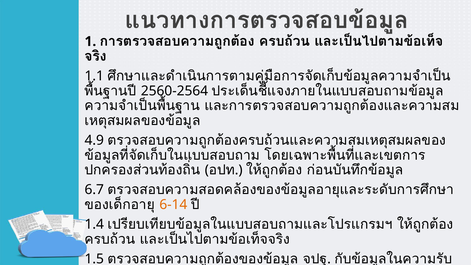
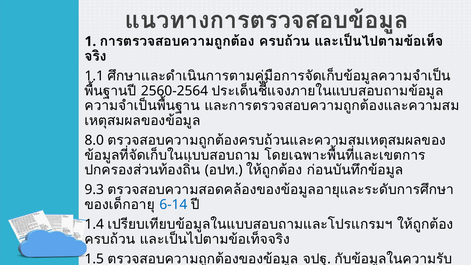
4.9: 4.9 -> 8.0
6.7: 6.7 -> 9.3
6-14 colour: orange -> blue
